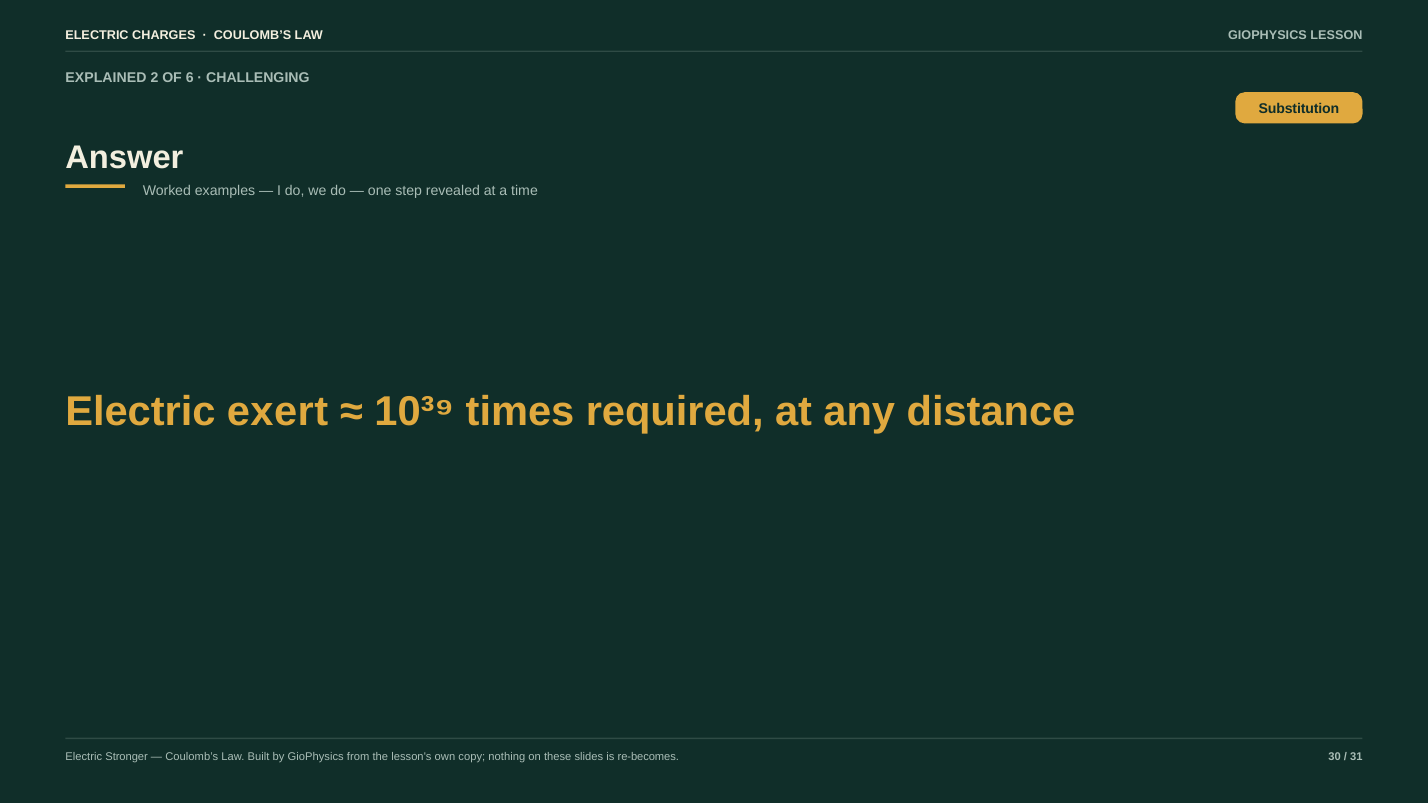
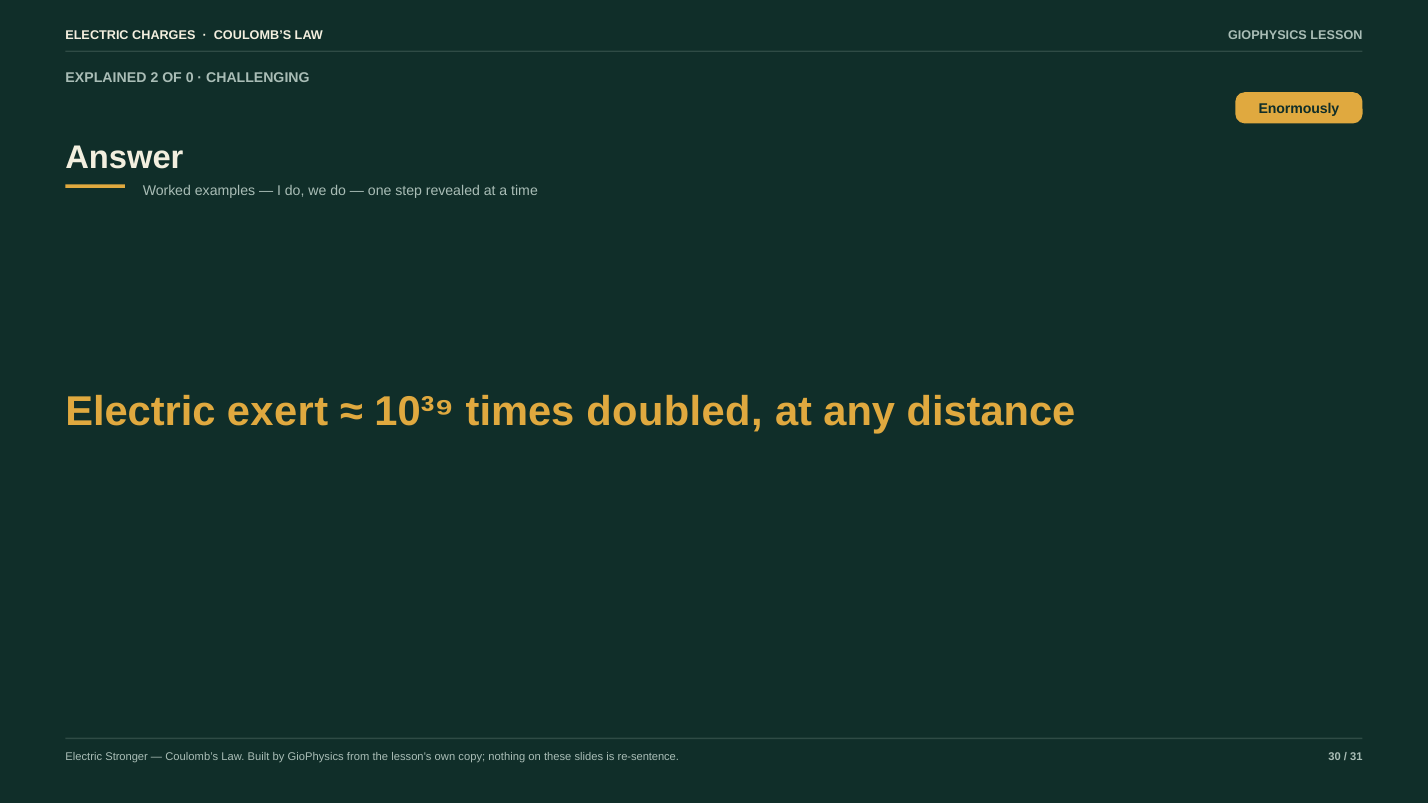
6: 6 -> 0
Substitution: Substitution -> Enormously
required: required -> doubled
re-becomes: re-becomes -> re-sentence
